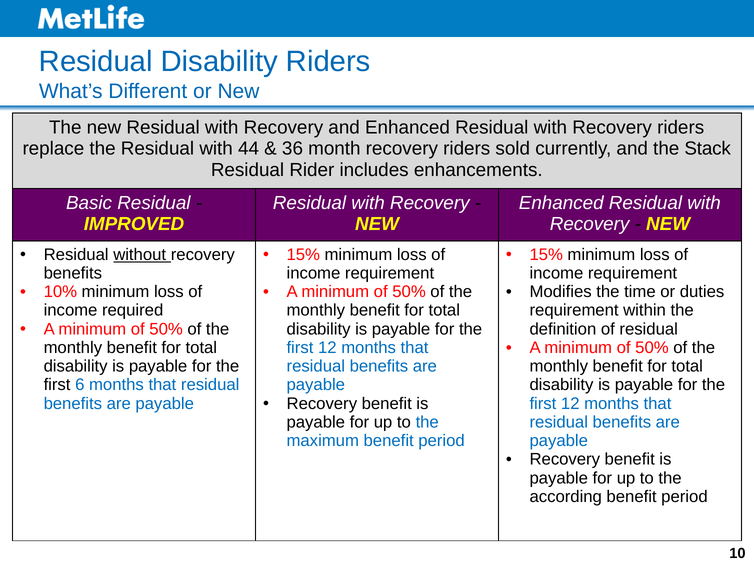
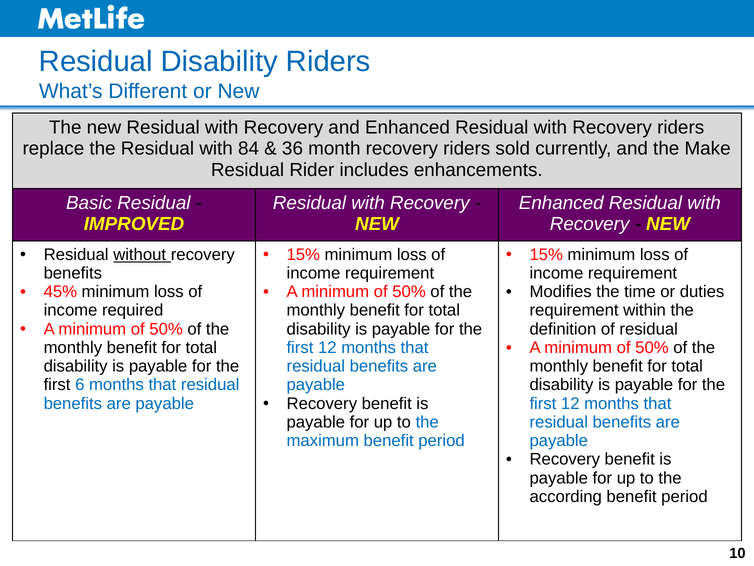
44: 44 -> 84
Stack: Stack -> Make
10%: 10% -> 45%
